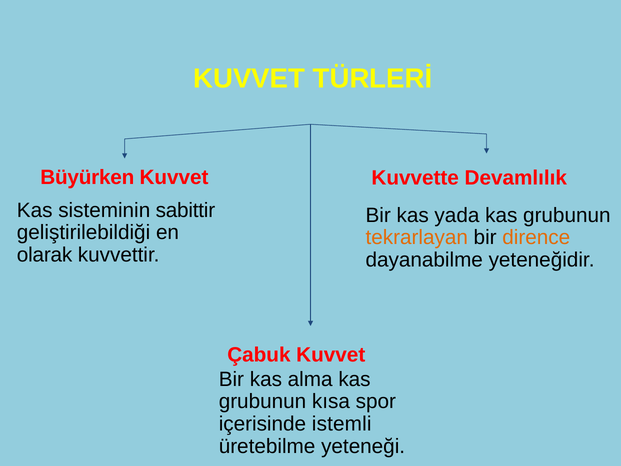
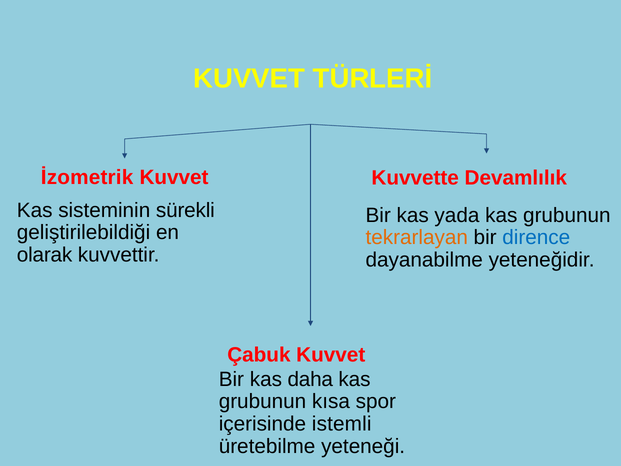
Büyürken: Büyürken -> İzometrik
sabittir: sabittir -> sürekli
dirence colour: orange -> blue
alma: alma -> daha
